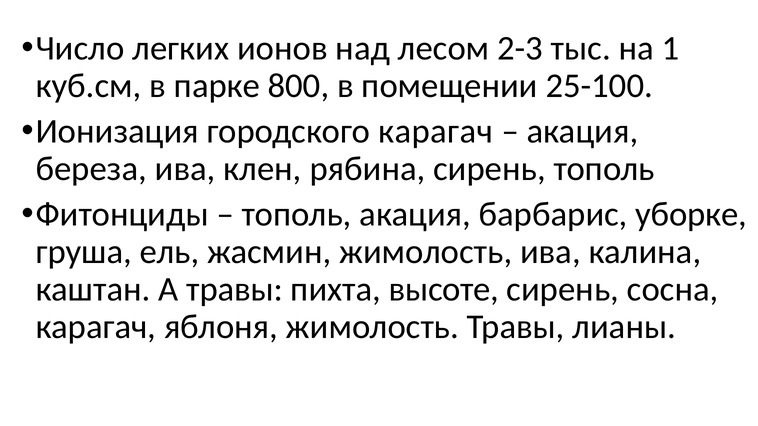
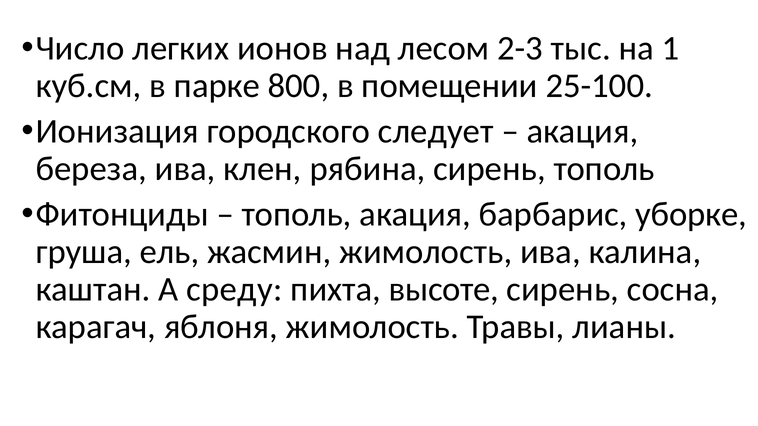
городского карагач: карагач -> следует
А травы: травы -> среду
